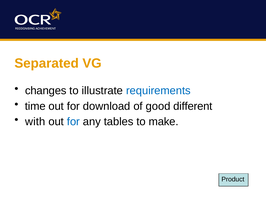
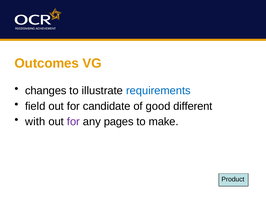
Separated: Separated -> Outcomes
time: time -> field
download: download -> candidate
for at (73, 121) colour: blue -> purple
tables: tables -> pages
